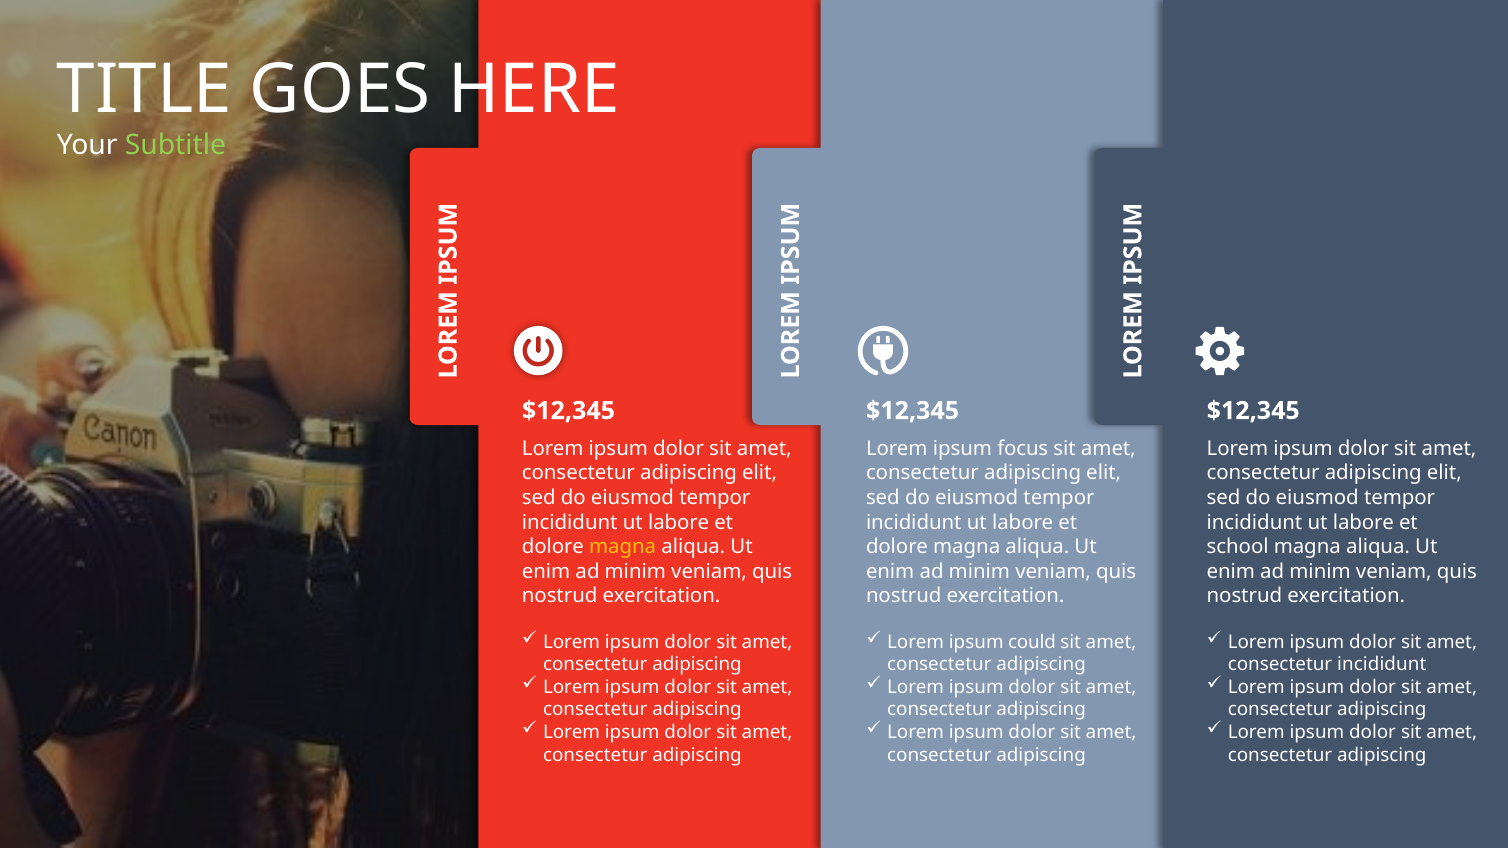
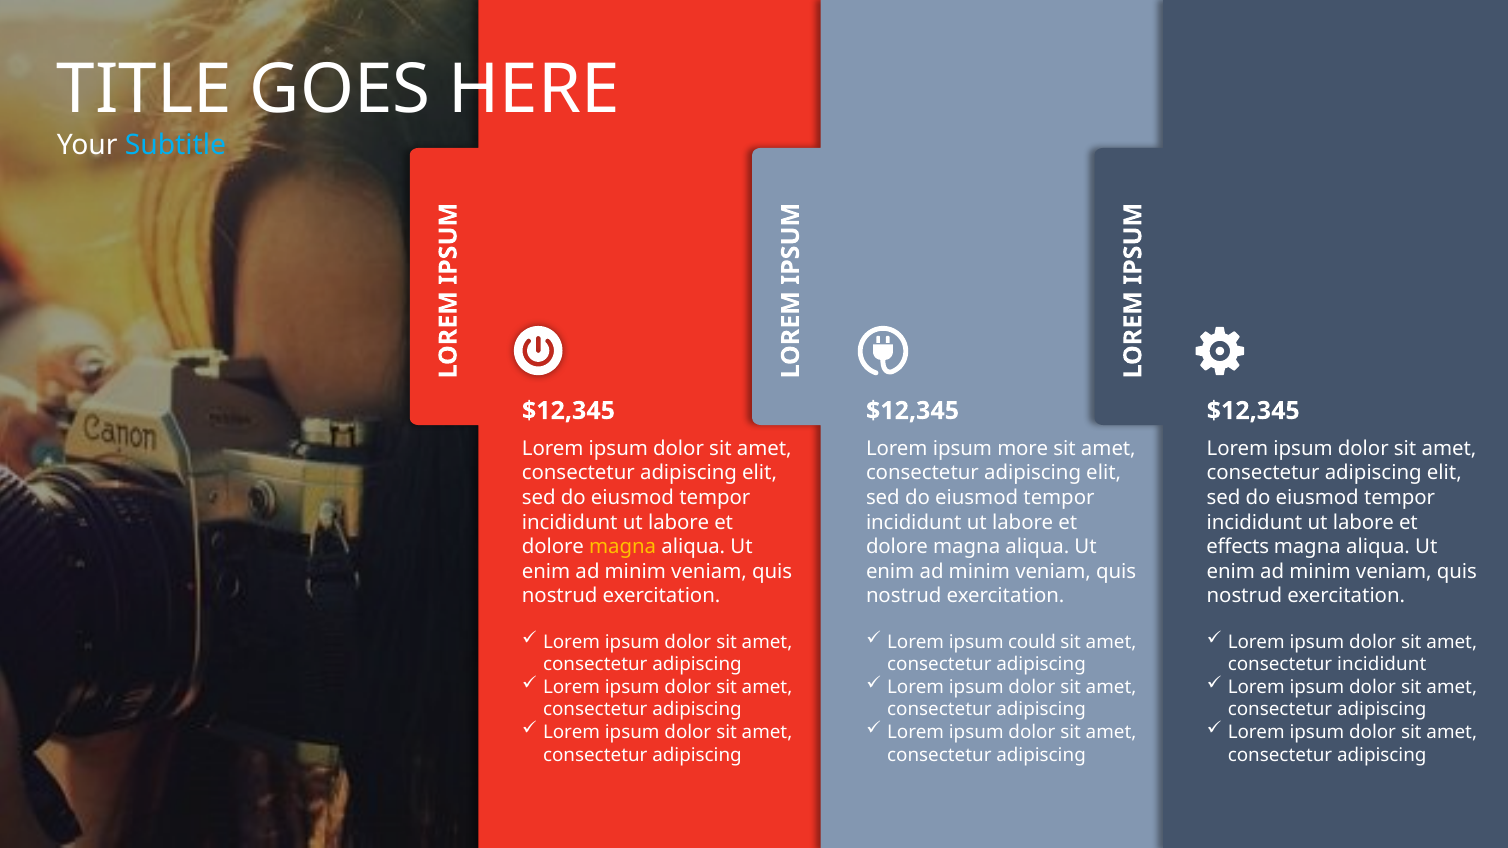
Subtitle colour: light green -> light blue
focus: focus -> more
school: school -> effects
